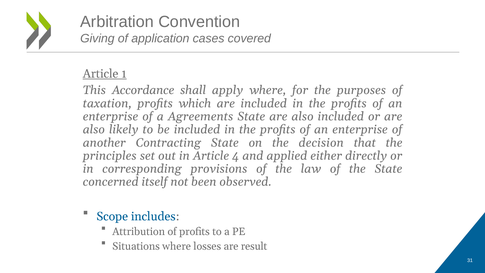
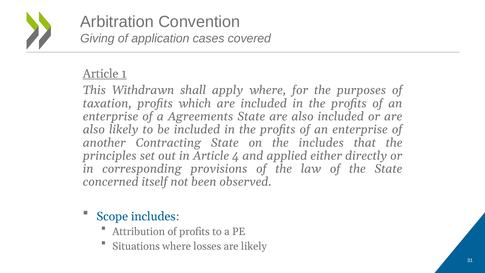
Accordance: Accordance -> Withdrawn
the decision: decision -> includes
are result: result -> likely
